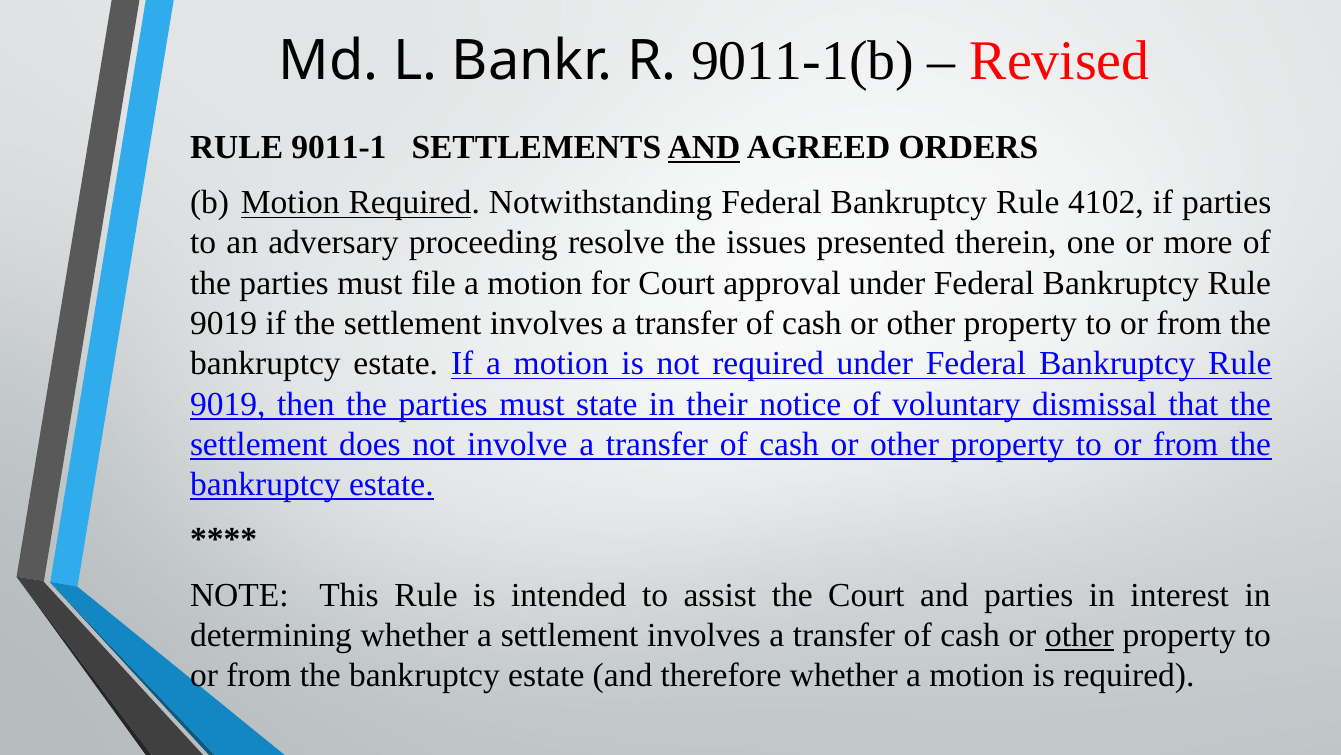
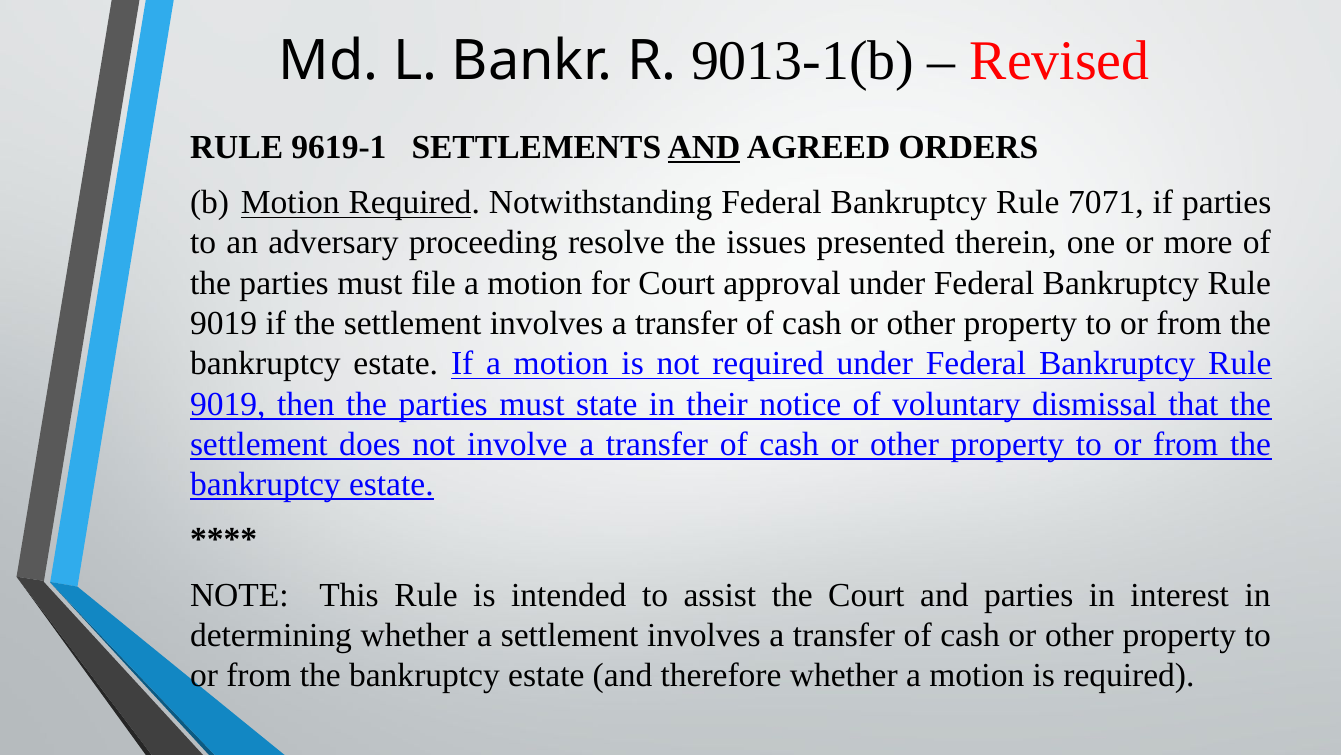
9011-1(b: 9011-1(b -> 9013-1(b
9011-1: 9011-1 -> 9619-1
4102: 4102 -> 7071
other at (1079, 635) underline: present -> none
